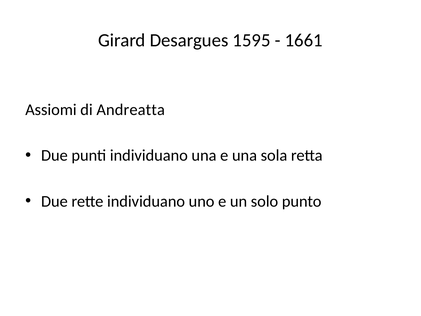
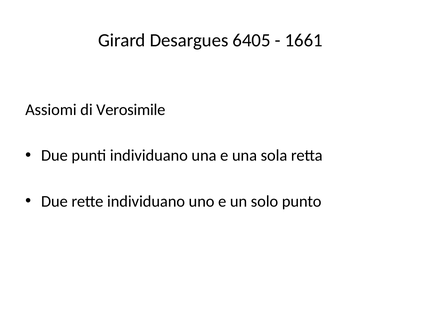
1595: 1595 -> 6405
Andreatta: Andreatta -> Verosimile
